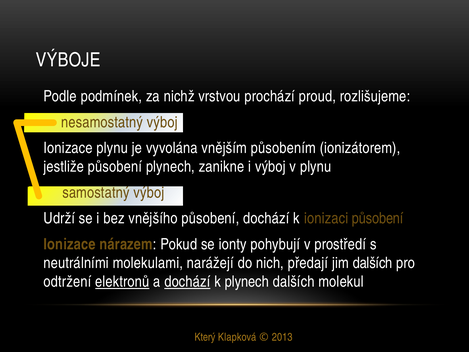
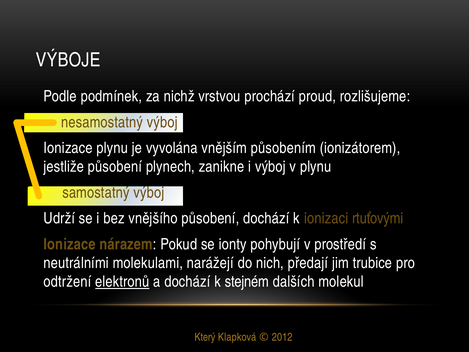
ionizaci působení: působení -> rtuťovými
jim dalších: dalších -> trubice
dochází at (187, 282) underline: present -> none
k plynech: plynech -> stejném
2013: 2013 -> 2012
